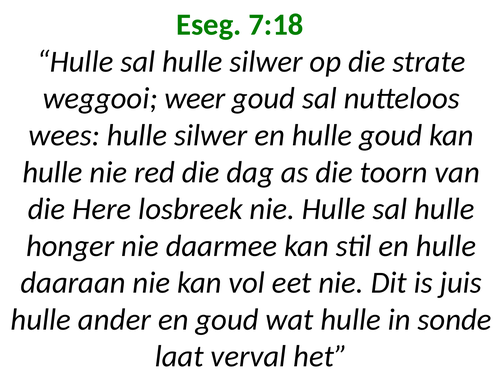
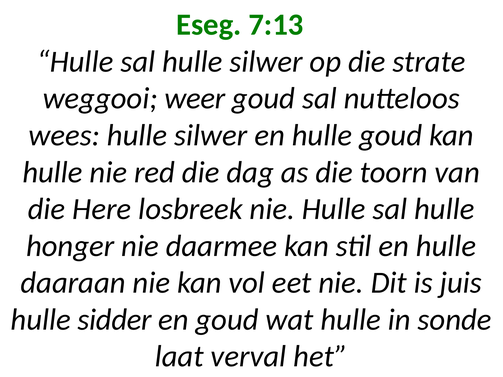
7:18: 7:18 -> 7:13
ander: ander -> sidder
